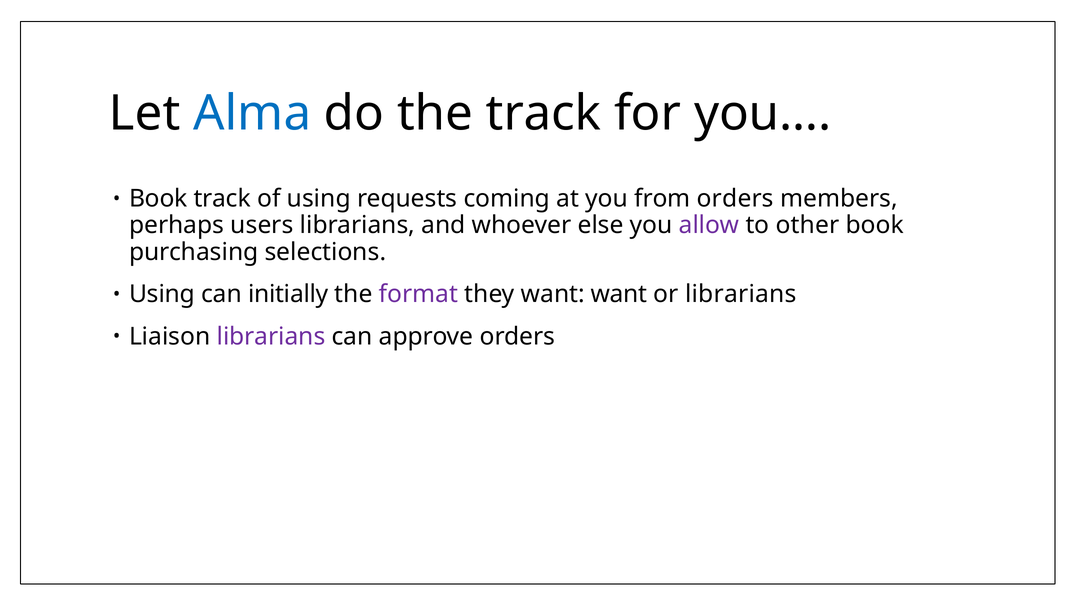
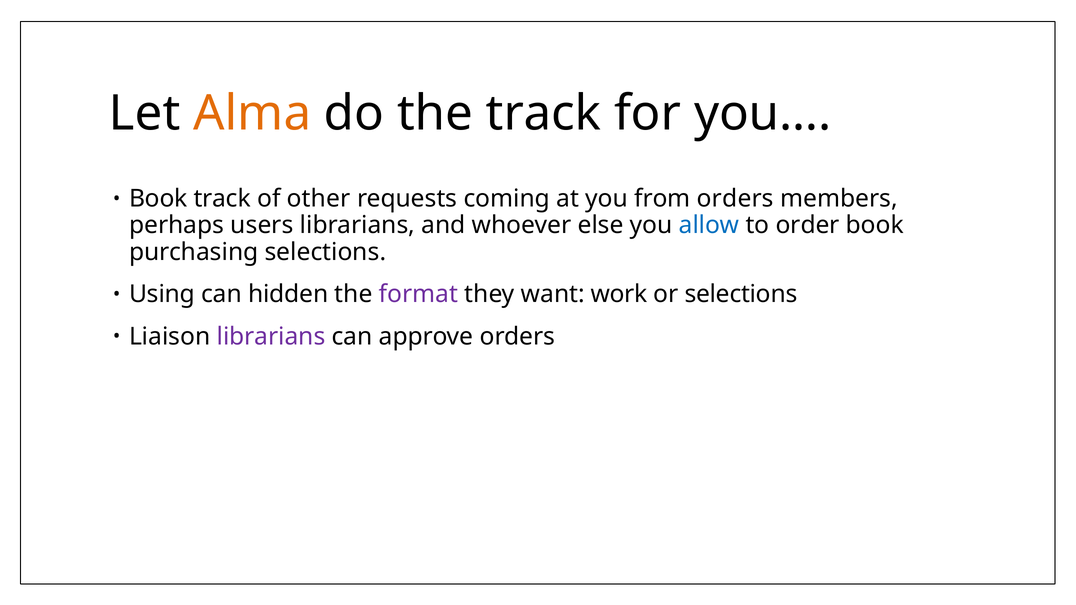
Alma colour: blue -> orange
of using: using -> other
allow colour: purple -> blue
other: other -> order
initially: initially -> hidden
want want: want -> work
or librarians: librarians -> selections
